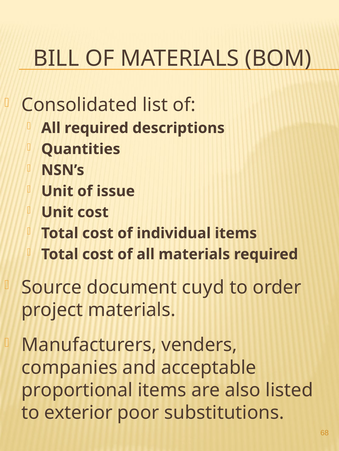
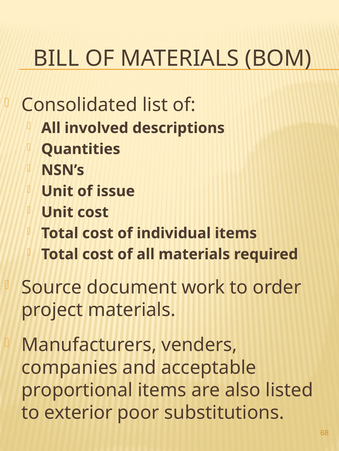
All required: required -> involved
cuyd: cuyd -> work
